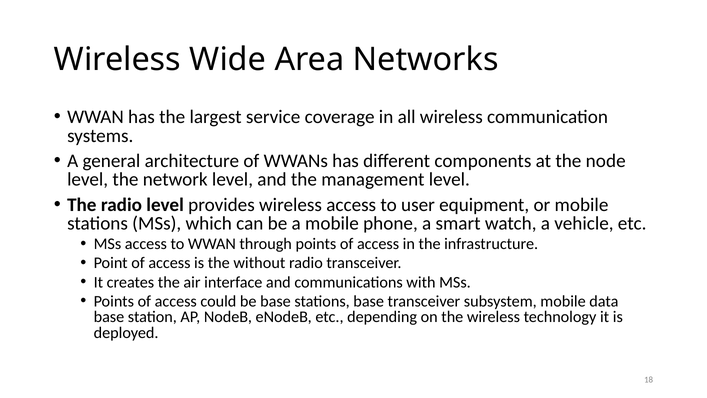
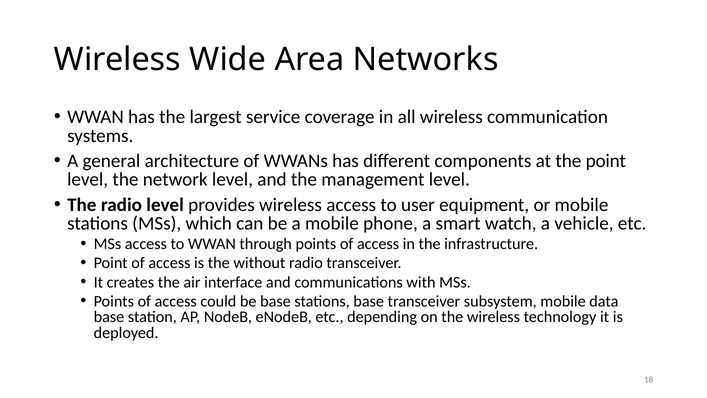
the node: node -> point
